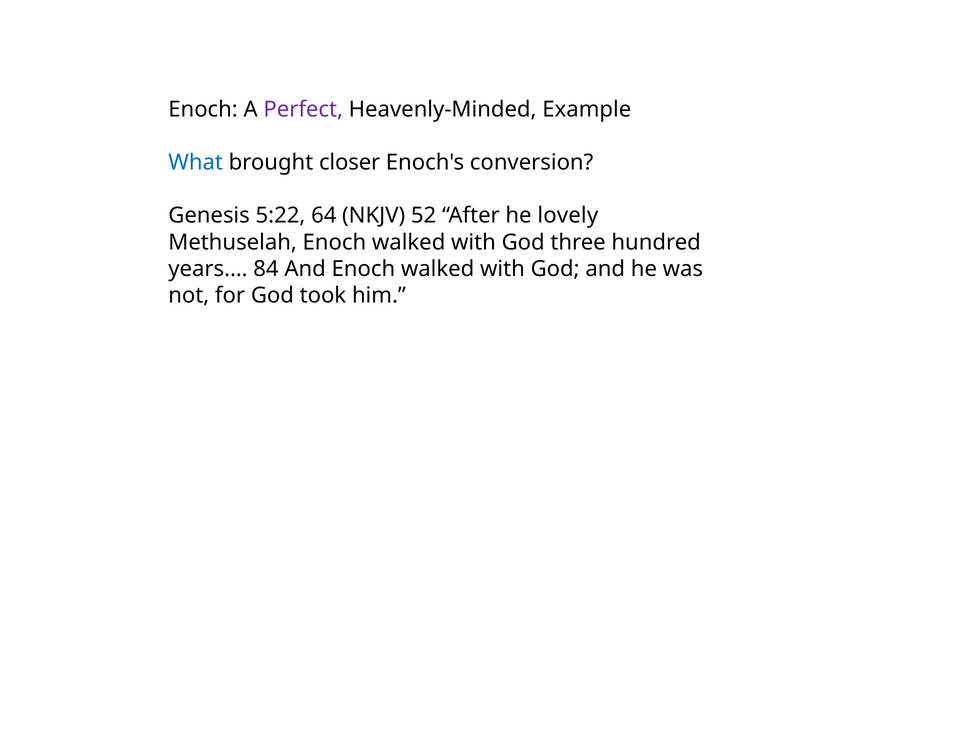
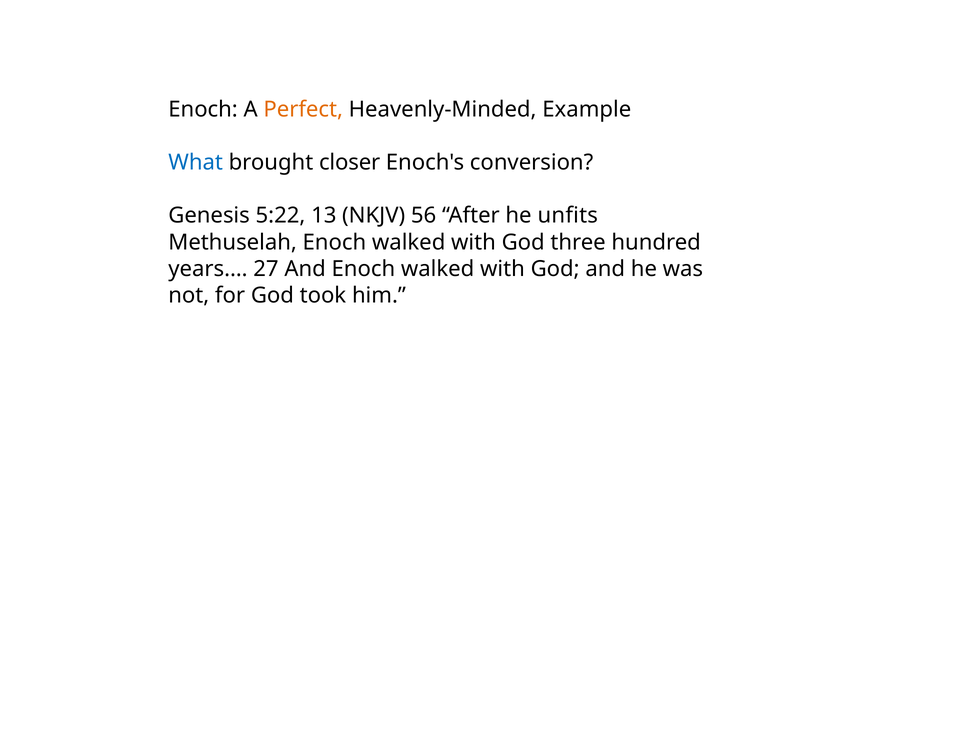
Perfect colour: purple -> orange
64: 64 -> 13
52: 52 -> 56
lovely: lovely -> unfits
84: 84 -> 27
